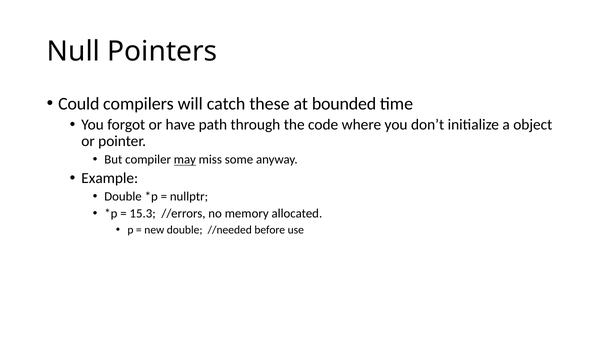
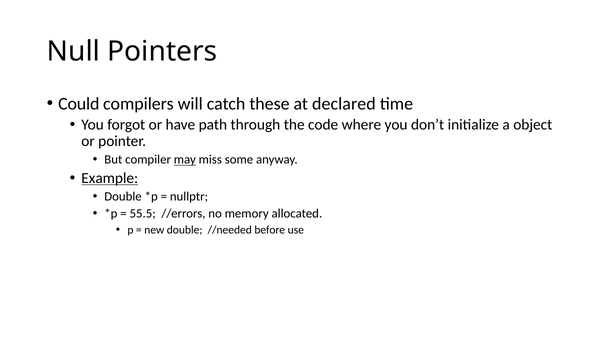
bounded: bounded -> declared
Example underline: none -> present
15.3: 15.3 -> 55.5
